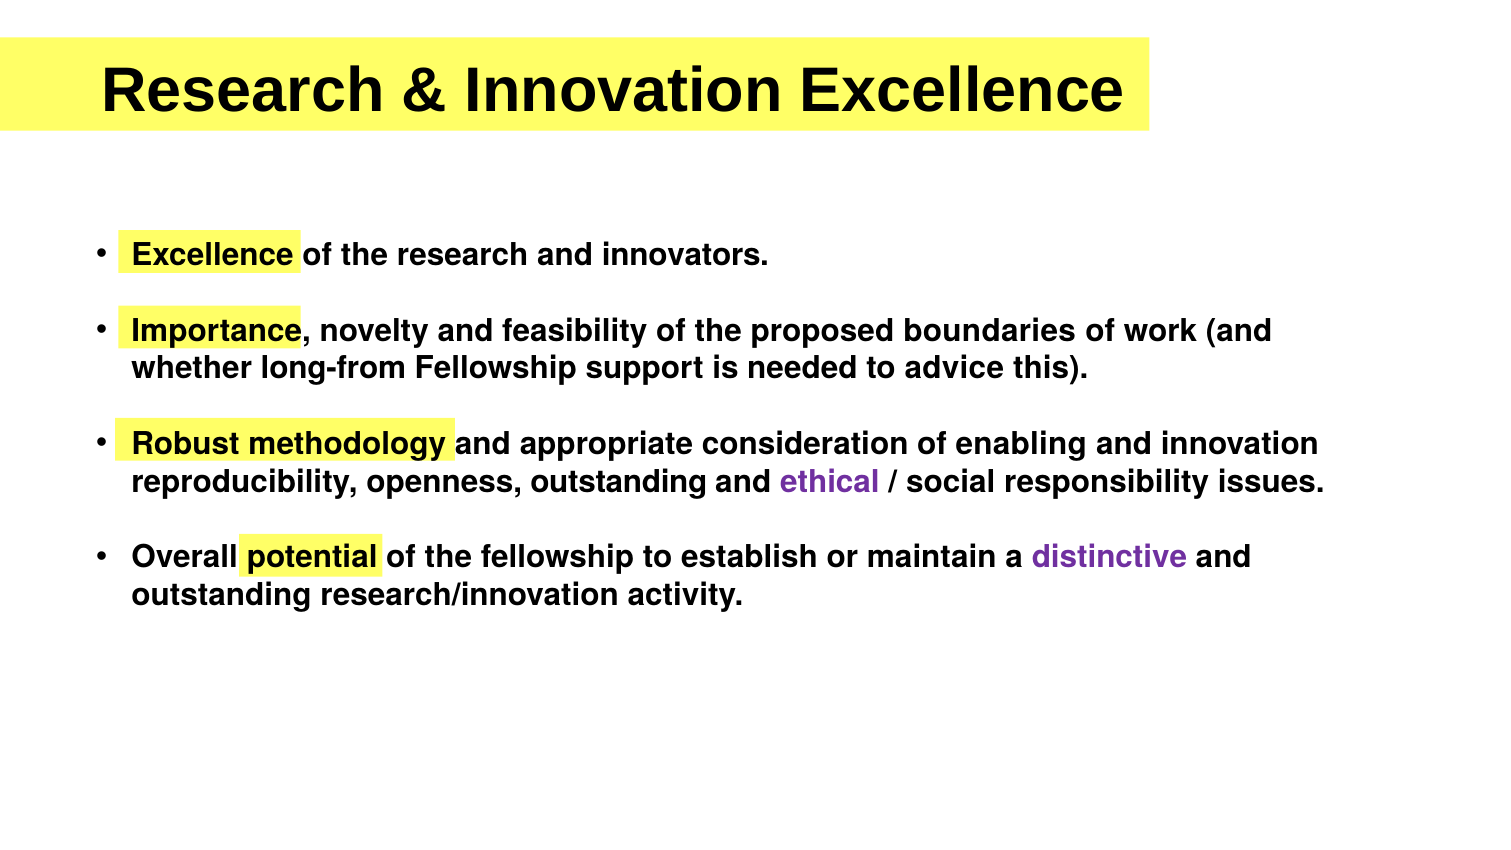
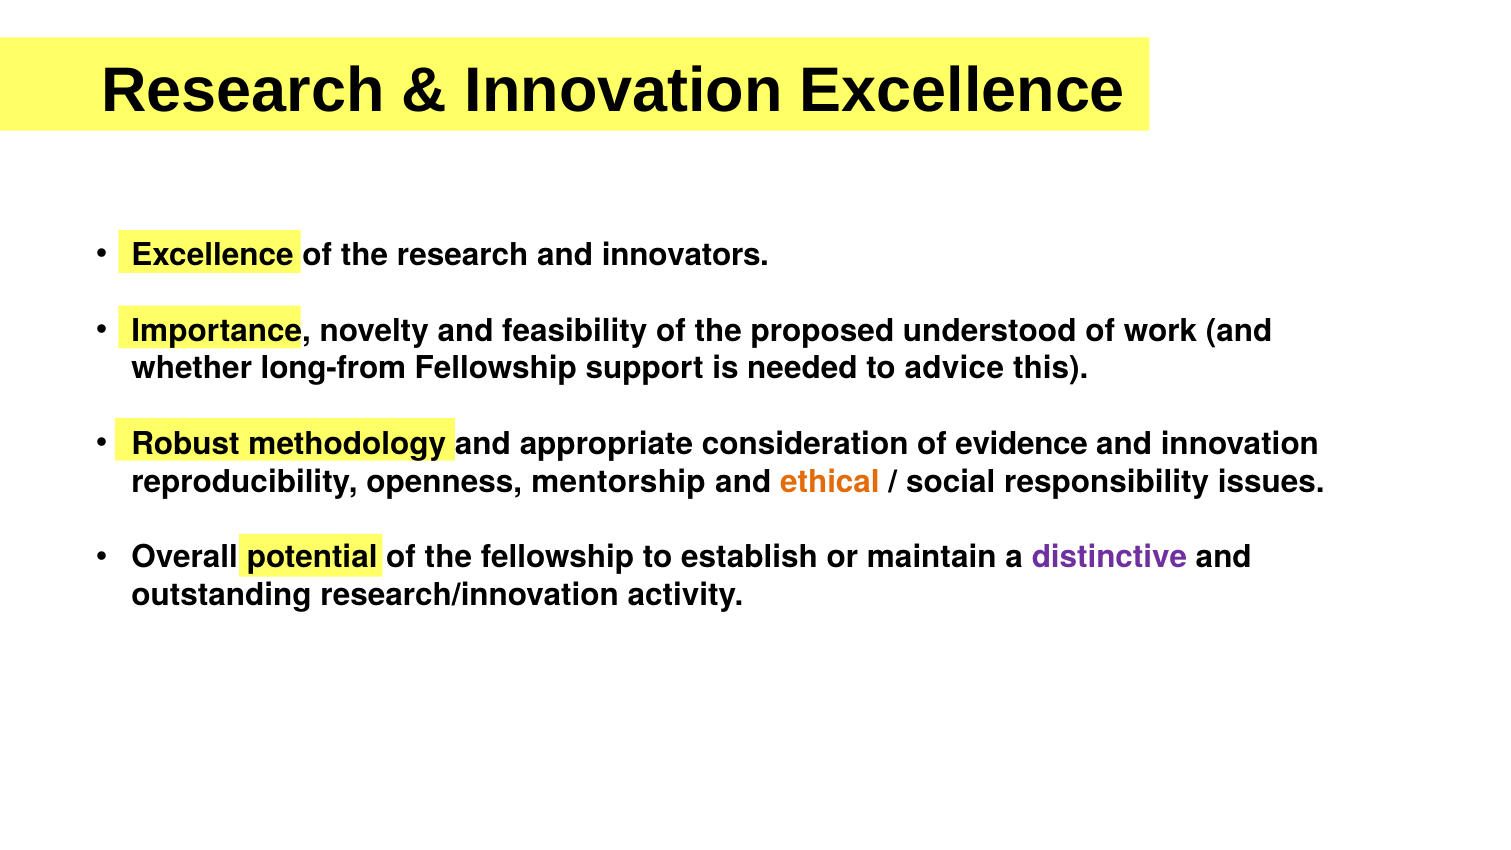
boundaries: boundaries -> understood
enabling: enabling -> evidence
openness outstanding: outstanding -> mentorship
ethical colour: purple -> orange
